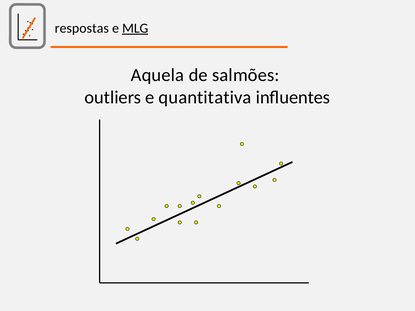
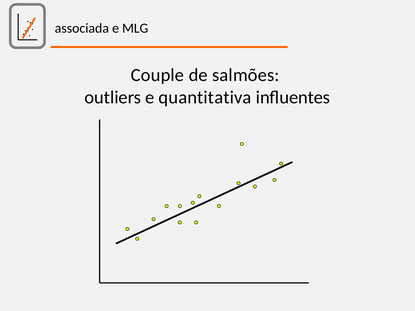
respostas: respostas -> associada
MLG underline: present -> none
Aquela: Aquela -> Couple
